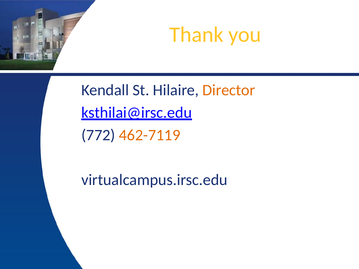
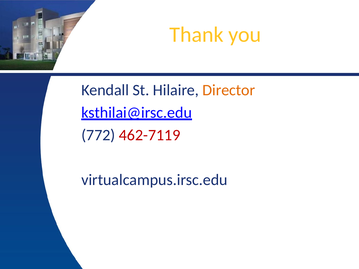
462-7119 colour: orange -> red
